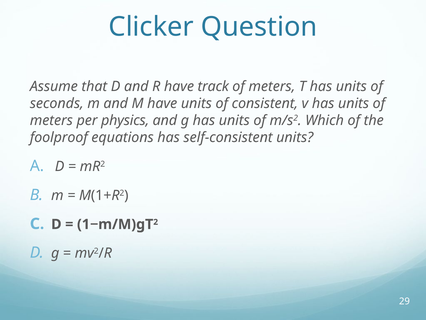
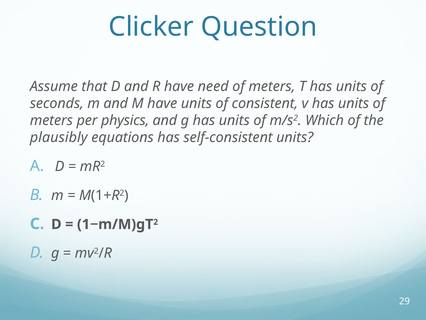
track: track -> need
foolproof: foolproof -> plausibly
